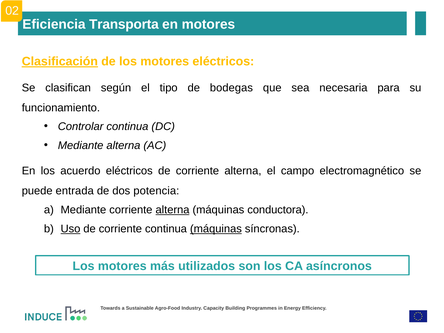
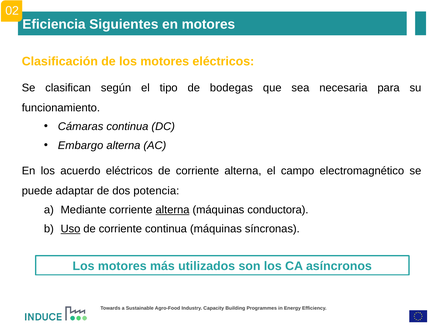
Transporta: Transporta -> Siguientes
Clasificación underline: present -> none
Controlar: Controlar -> Cámaras
Mediante at (81, 145): Mediante -> Embargo
entrada: entrada -> adaptar
máquinas at (216, 229) underline: present -> none
